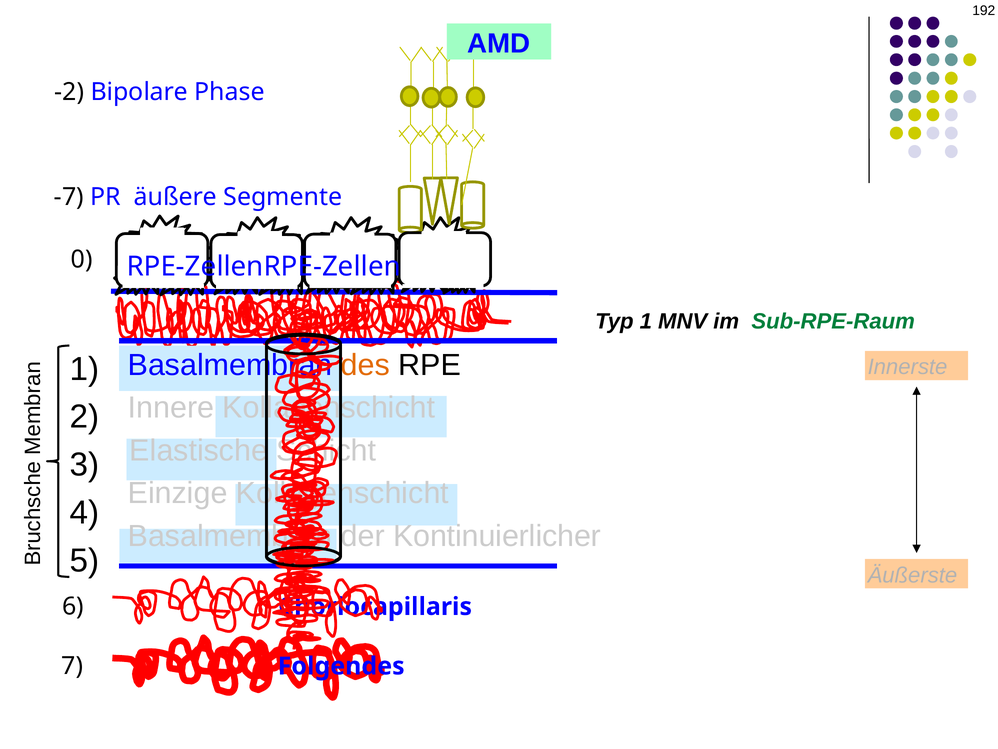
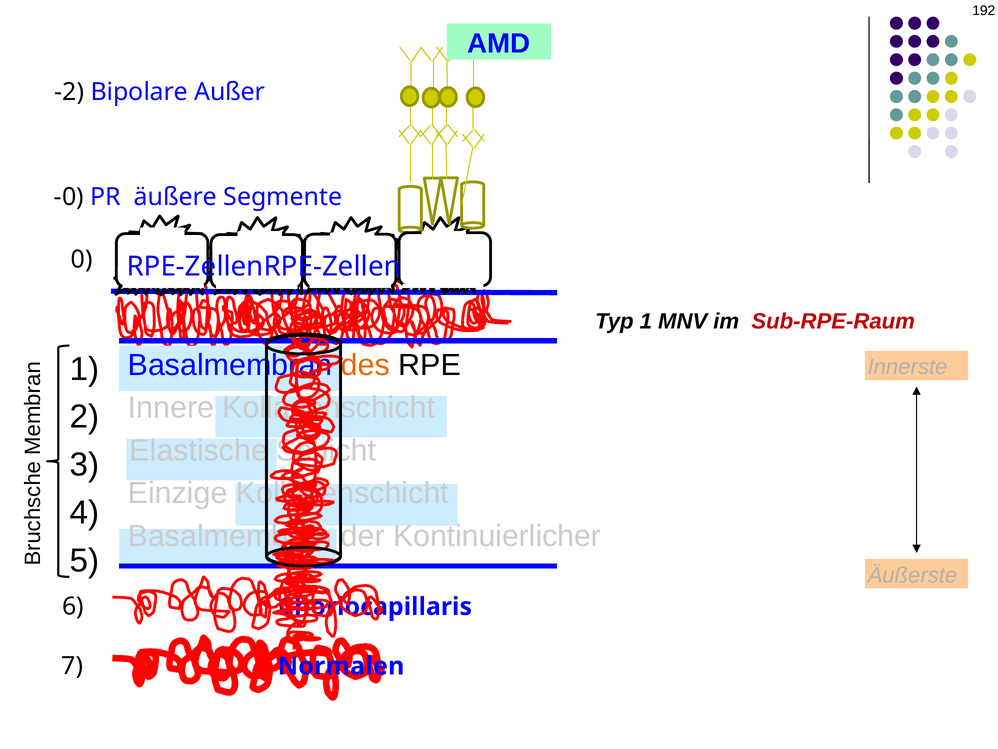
Phase: Phase -> Außer
-7 at (69, 197): -7 -> -0
Sub-RPE-Raum colour: green -> red
Folgendes: Folgendes -> Normalen
